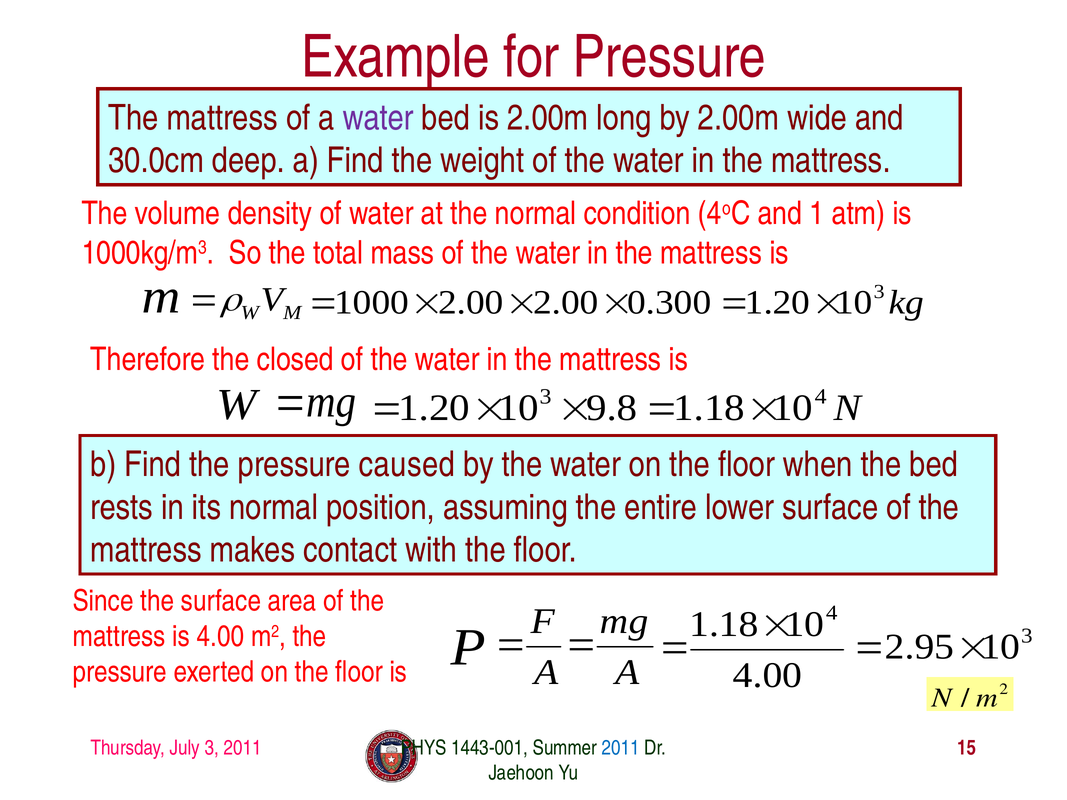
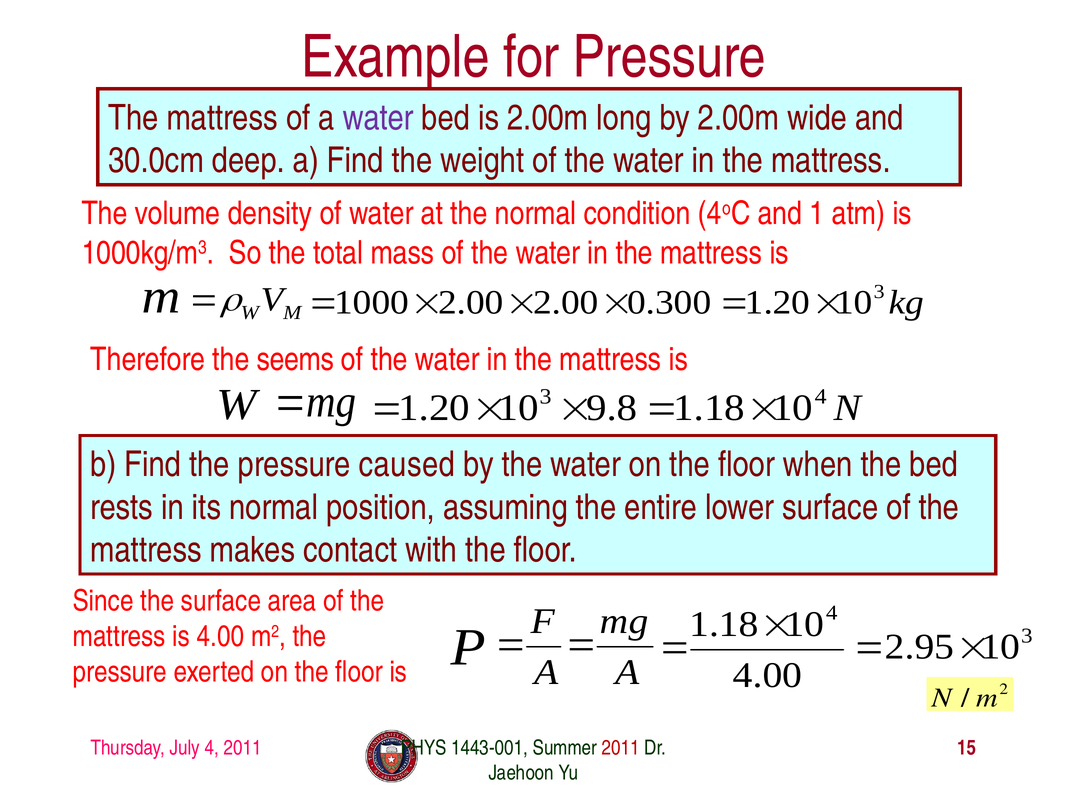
closed: closed -> seems
July 3: 3 -> 4
2011 at (621, 748) colour: blue -> red
